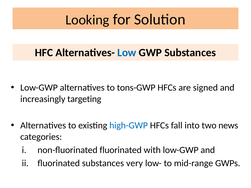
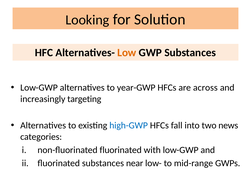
Low colour: blue -> orange
tons-GWP: tons-GWP -> year-GWP
signed: signed -> across
very: very -> near
